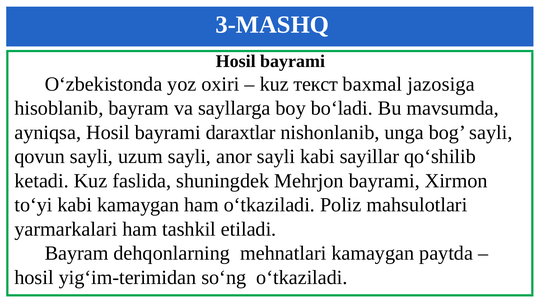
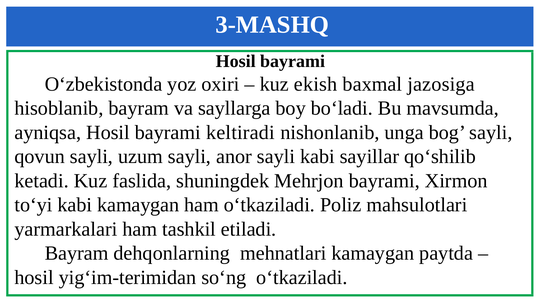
текст: текст -> ekish
daraxtlar: daraxtlar -> keltiradi
